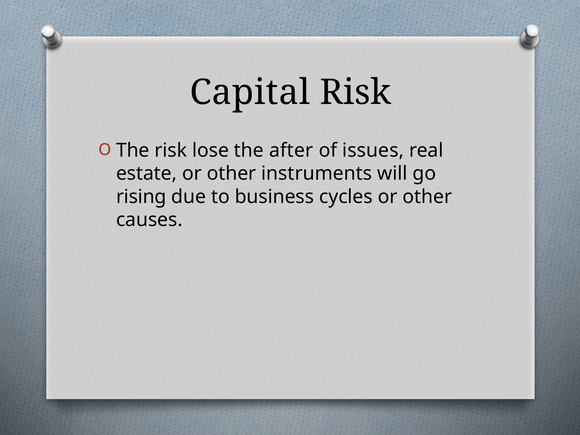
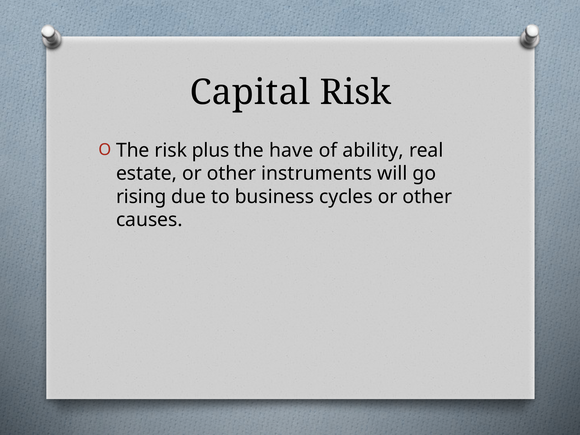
lose: lose -> plus
after: after -> have
issues: issues -> ability
